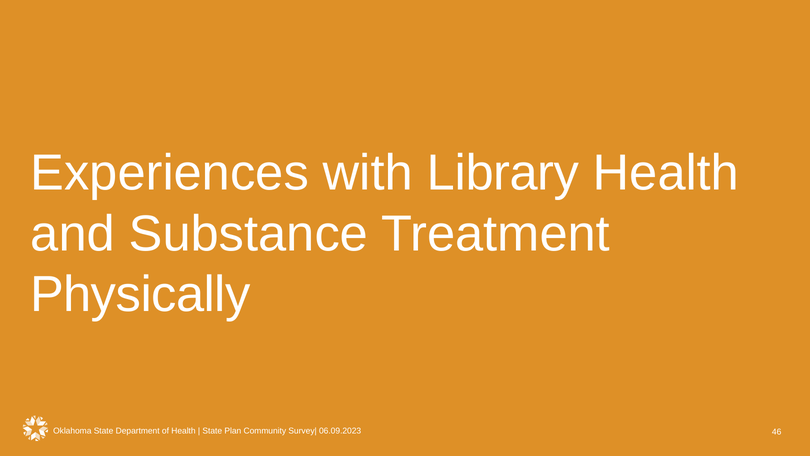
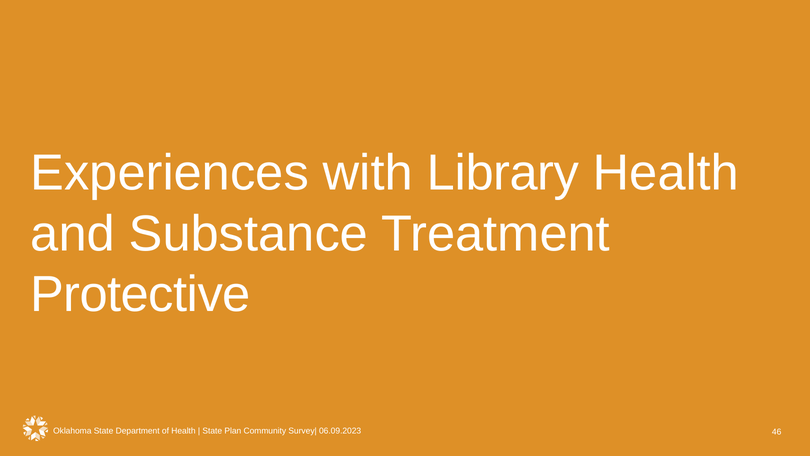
Physically: Physically -> Protective
